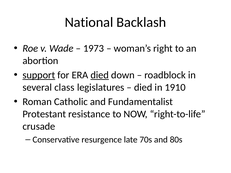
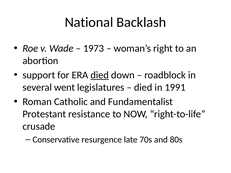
support underline: present -> none
class: class -> went
1910: 1910 -> 1991
